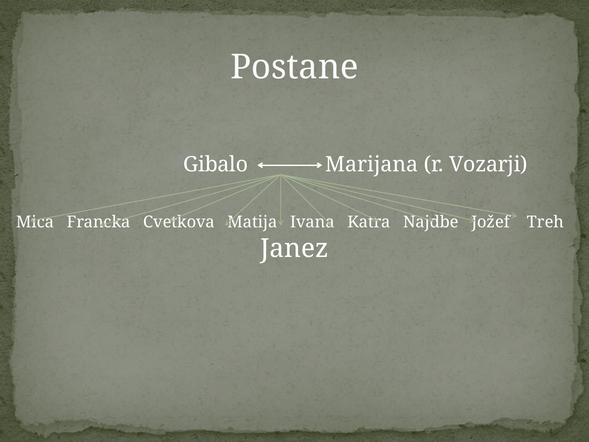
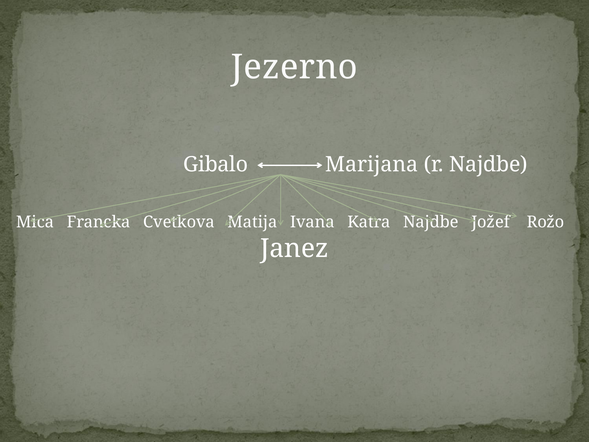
Postane: Postane -> Jezerno
r Vozarji: Vozarji -> Najdbe
Treh: Treh -> Rožo
